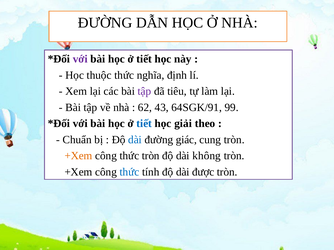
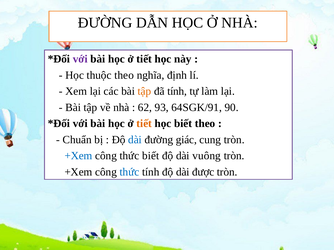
thuộc thức: thức -> theo
tập at (144, 91) colour: purple -> orange
đã tiêu: tiêu -> tính
43: 43 -> 93
99: 99 -> 90
tiết at (144, 124) colour: blue -> orange
học giải: giải -> biết
+Xem at (78, 156) colour: orange -> blue
thức tròn: tròn -> biết
không: không -> vuông
